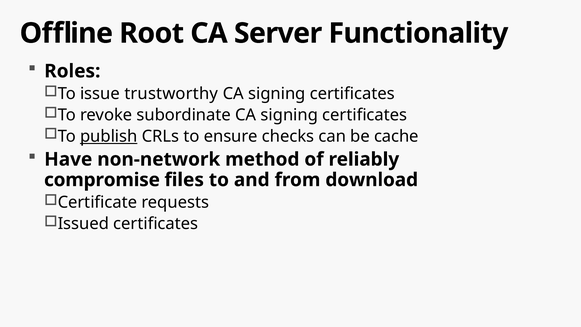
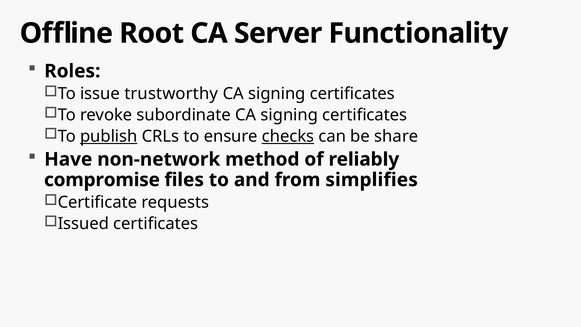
checks underline: none -> present
cache: cache -> share
download: download -> simplifies
